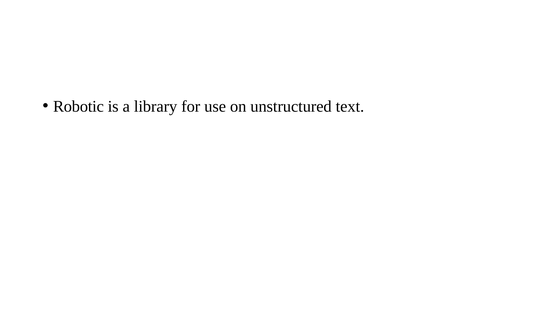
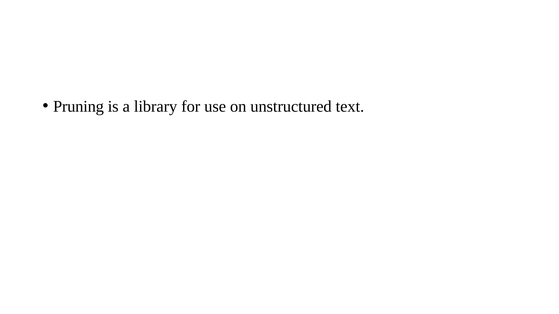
Robotic: Robotic -> Pruning
